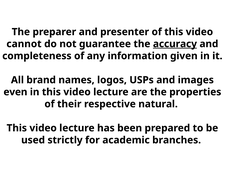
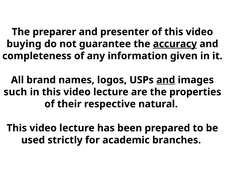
cannot: cannot -> buying
and at (166, 80) underline: none -> present
even: even -> such
